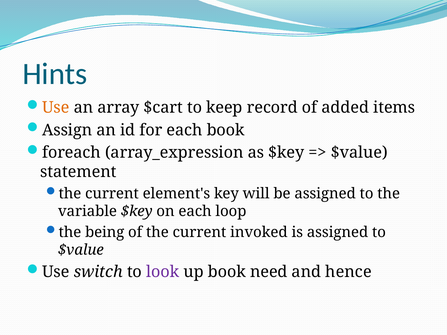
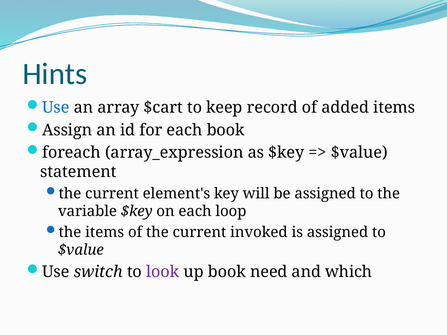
Use at (56, 108) colour: orange -> blue
the being: being -> items
hence: hence -> which
